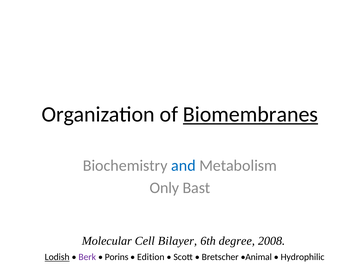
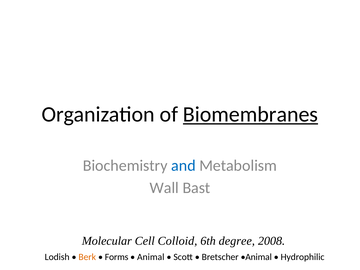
Only: Only -> Wall
Bilayer: Bilayer -> Colloid
Lodish underline: present -> none
Berk colour: purple -> orange
Porins: Porins -> Forms
Edition at (151, 257): Edition -> Animal
